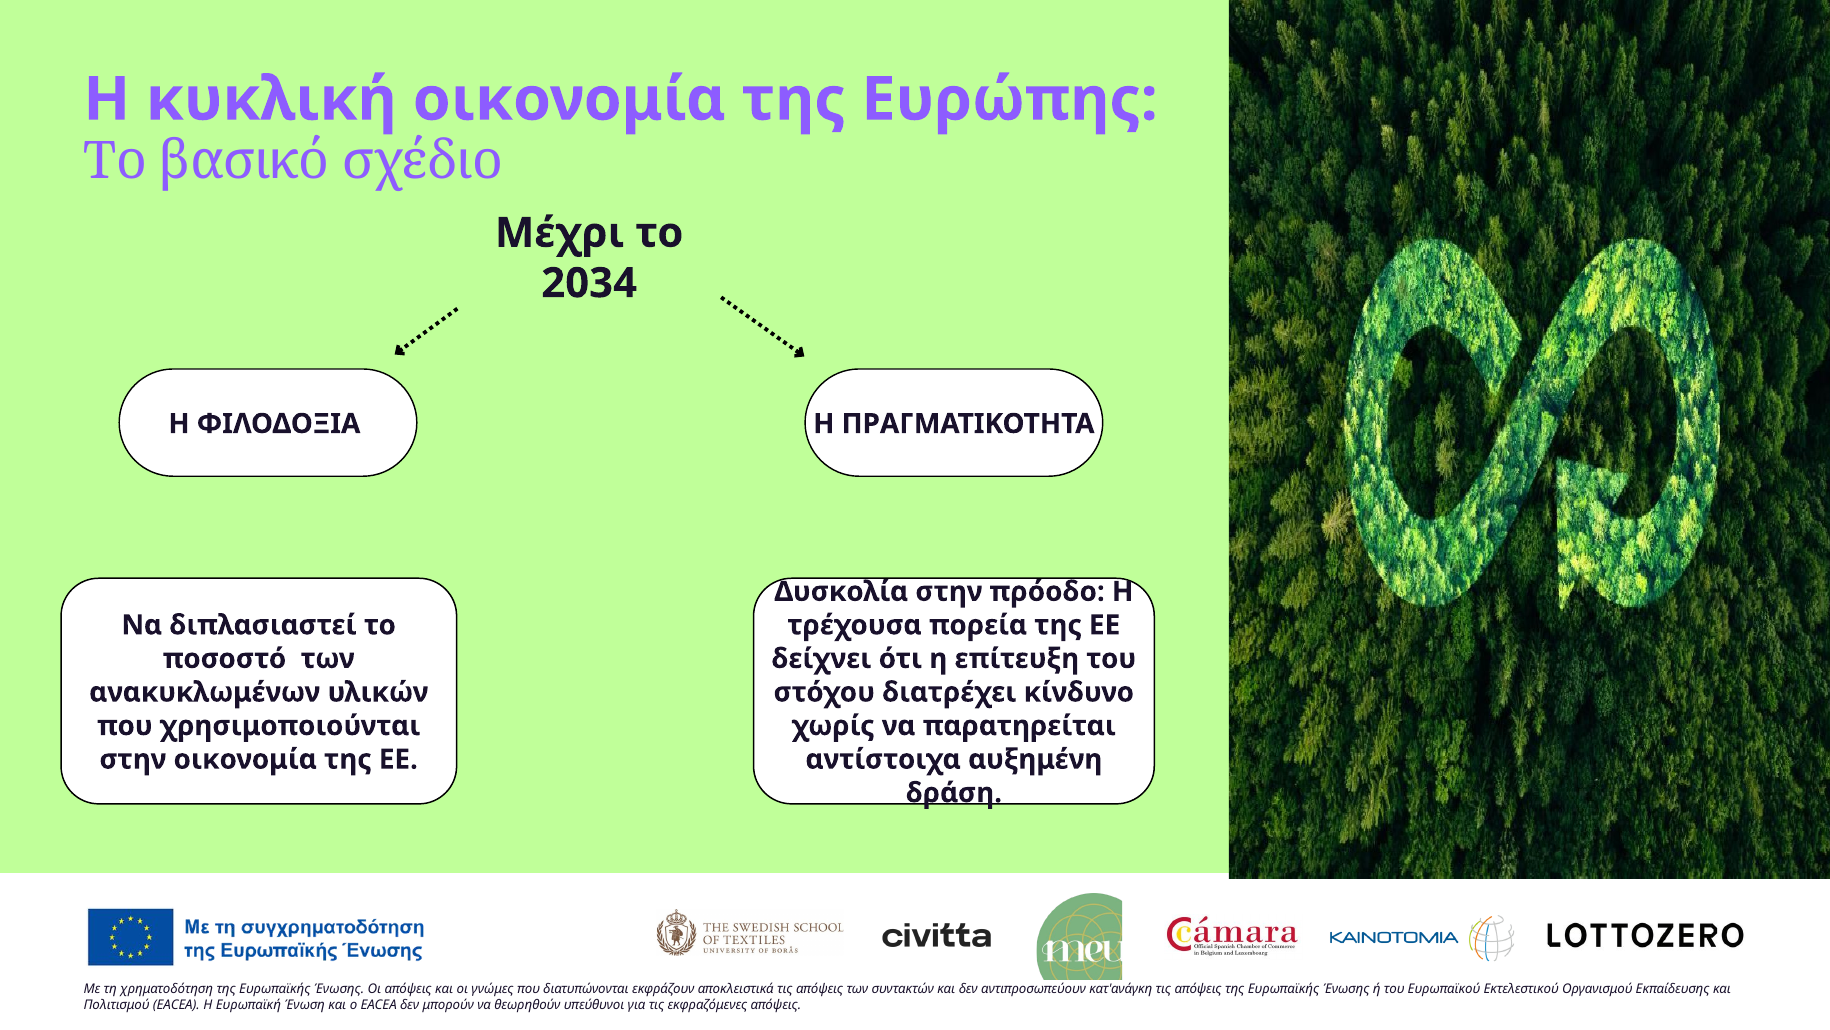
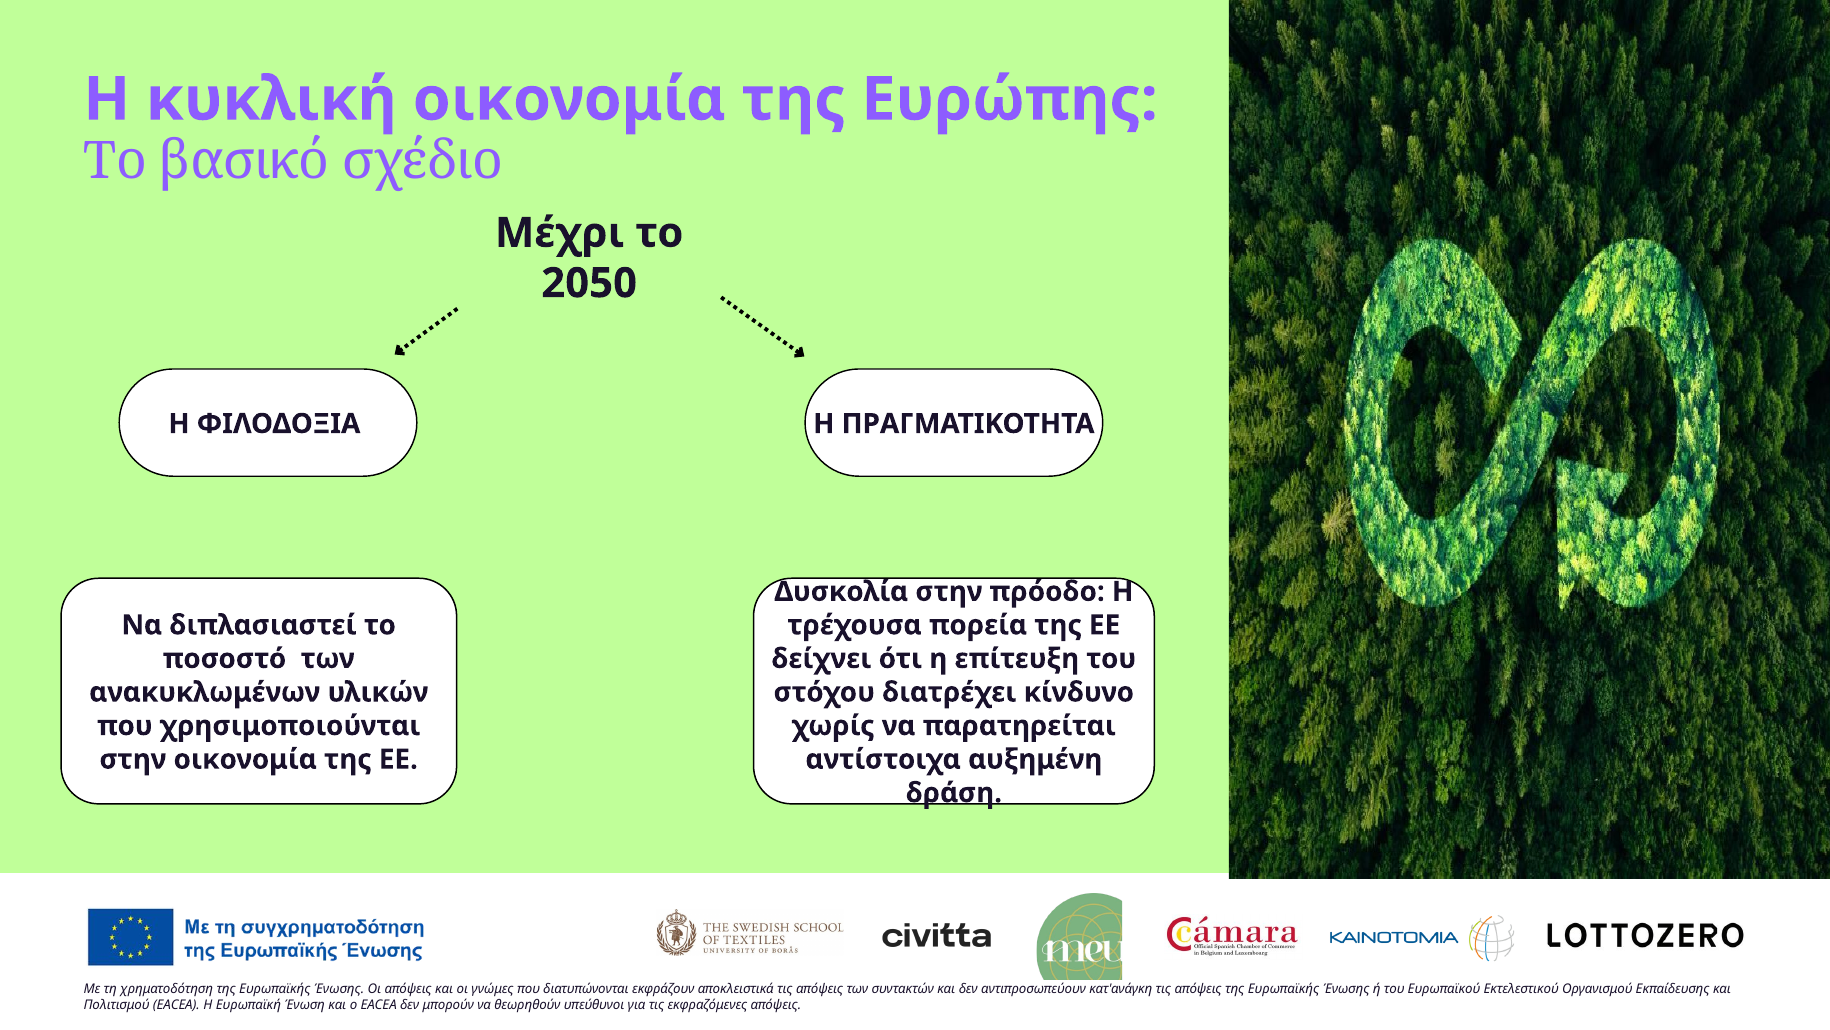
2034: 2034 -> 2050
